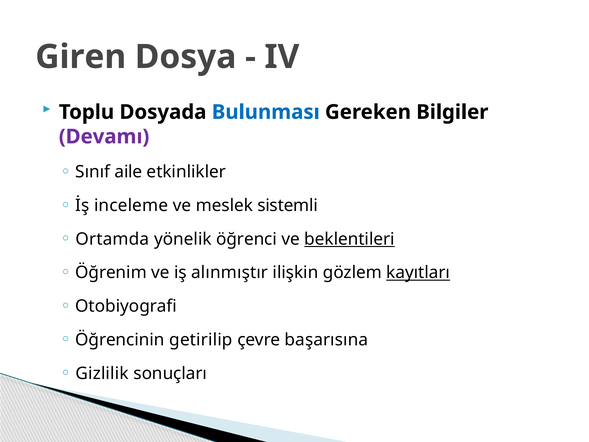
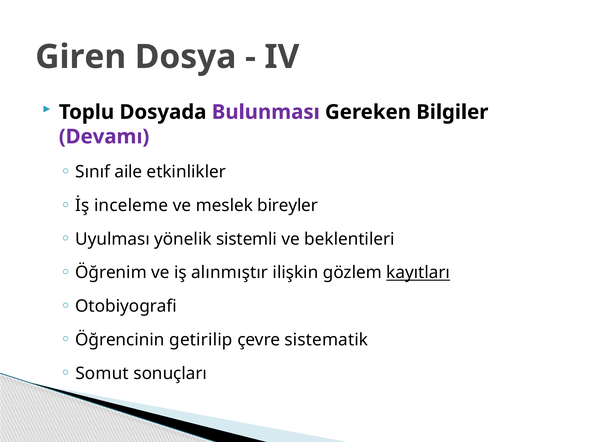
Bulunması colour: blue -> purple
sistemli: sistemli -> bireyler
Ortamda: Ortamda -> Uyulması
öğrenci: öğrenci -> sistemli
beklentileri underline: present -> none
başarısına: başarısına -> sistematik
Gizlilik: Gizlilik -> Somut
